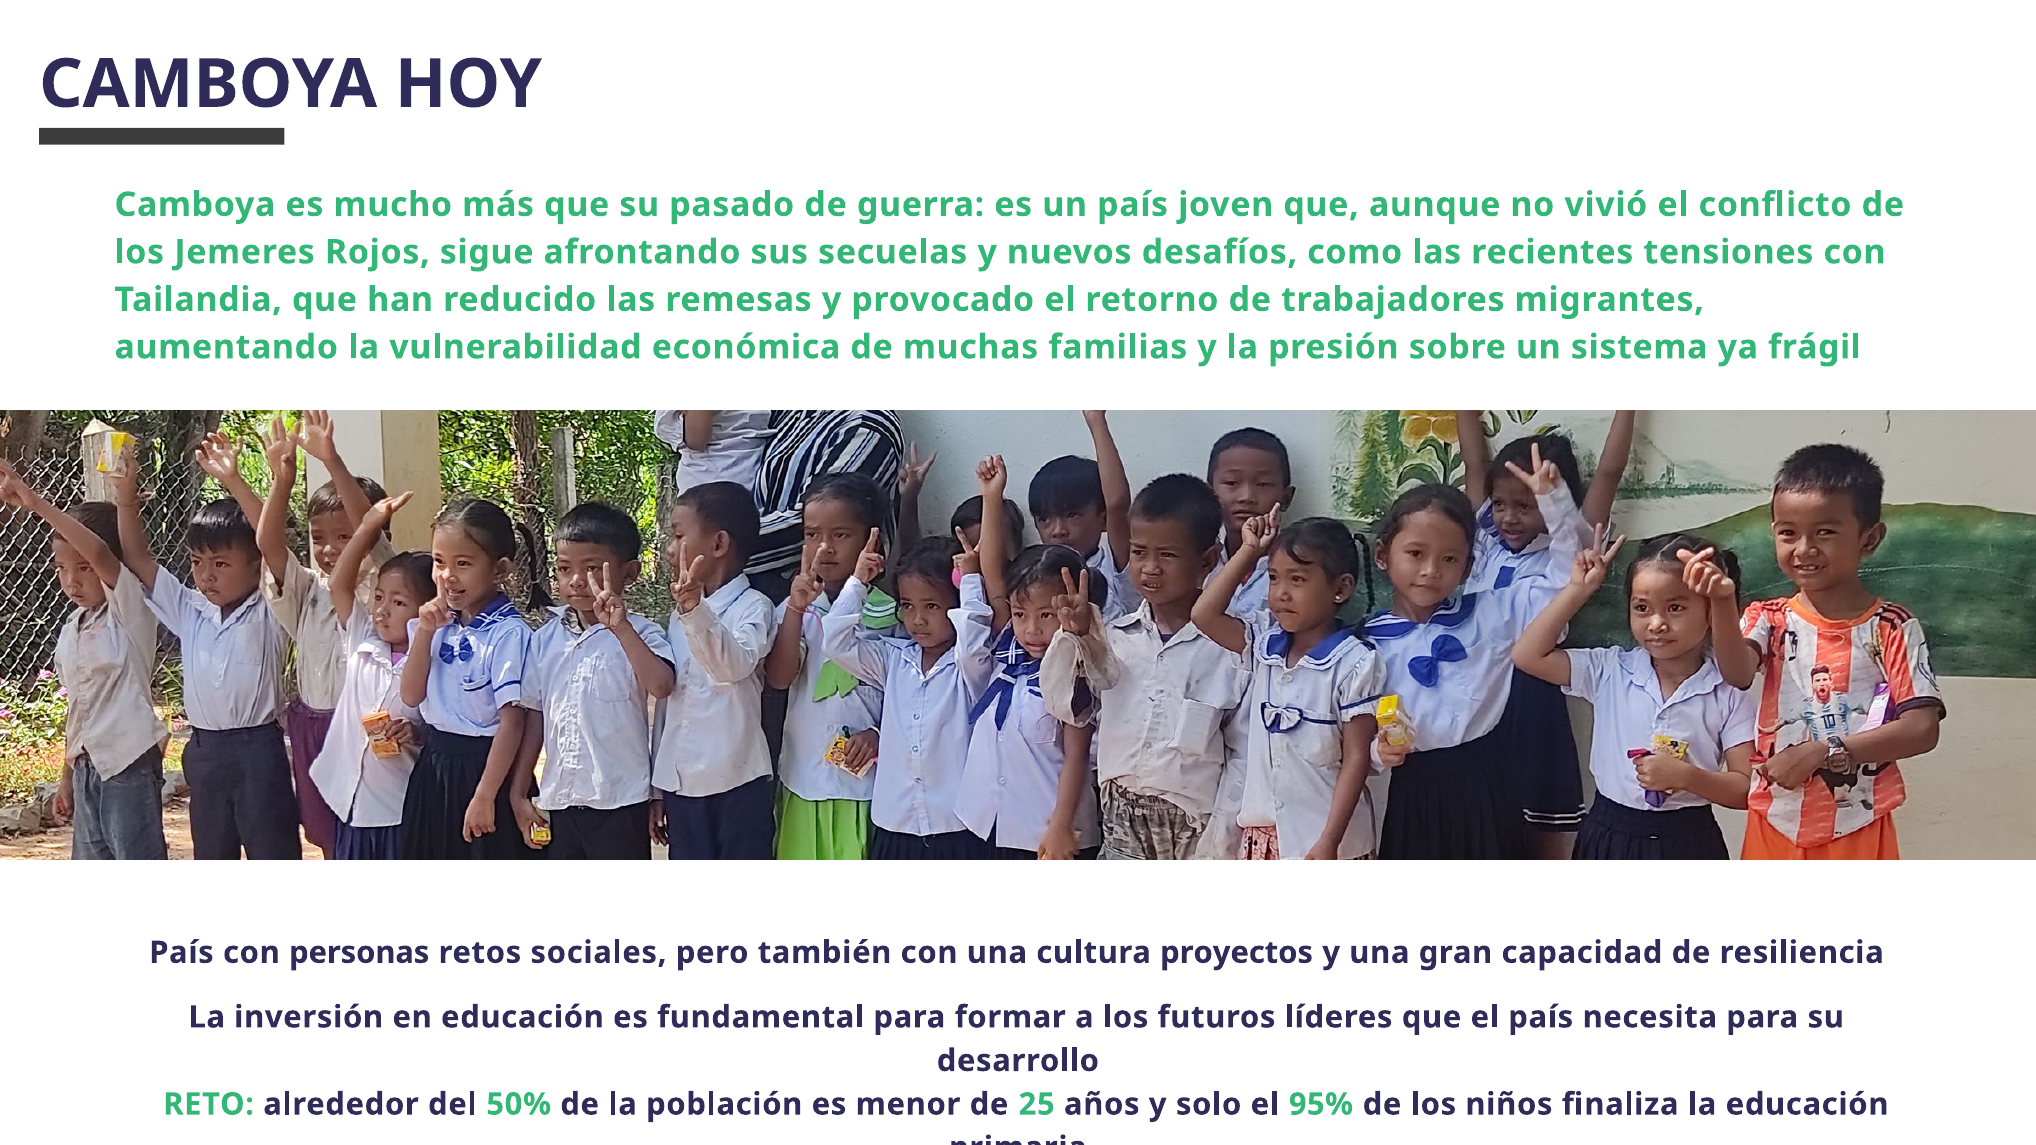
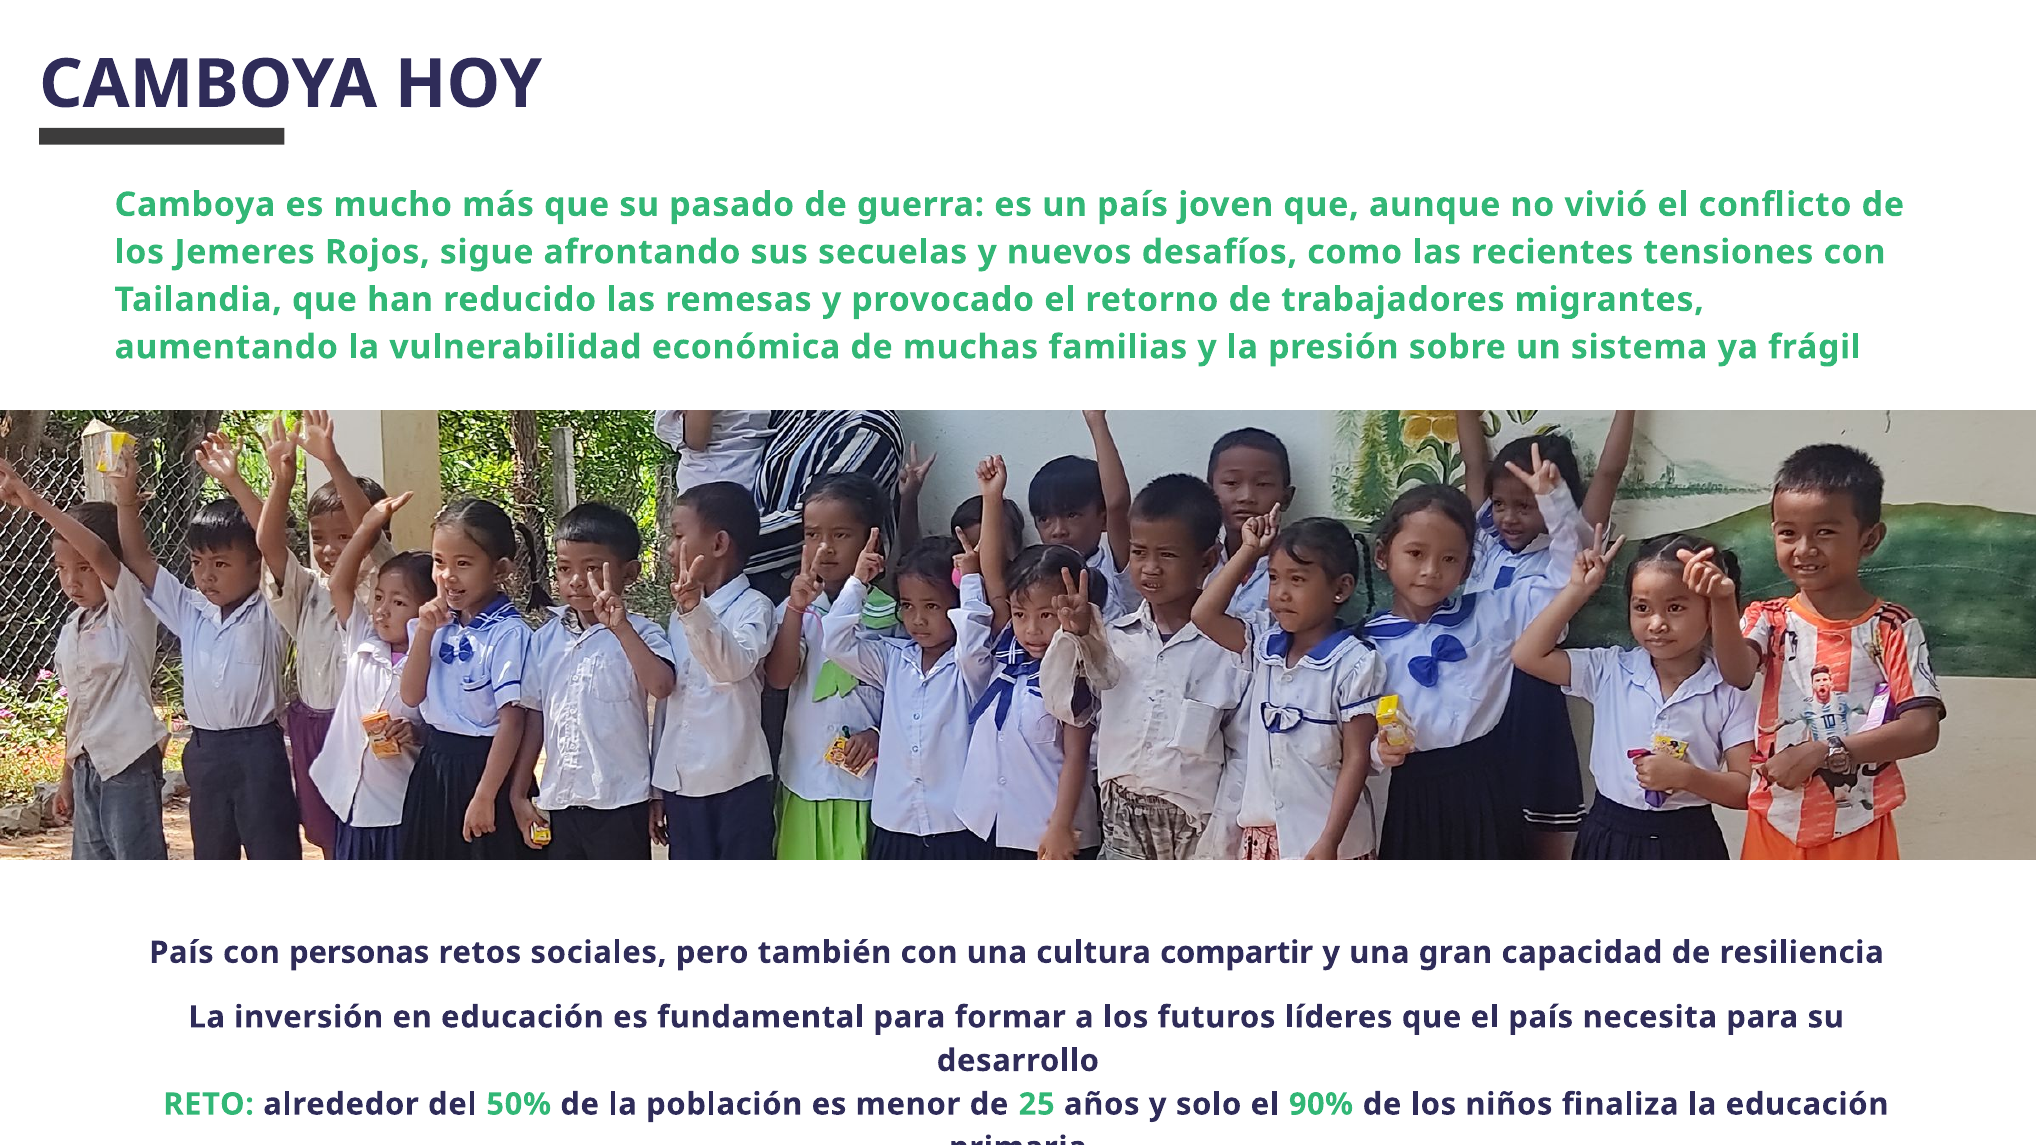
proyectos: proyectos -> compartir
95%: 95% -> 90%
